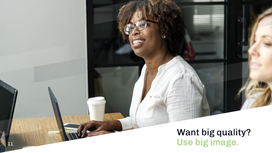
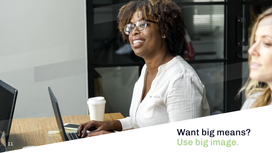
quality: quality -> means
